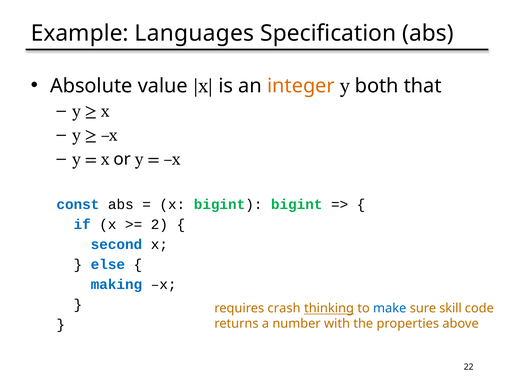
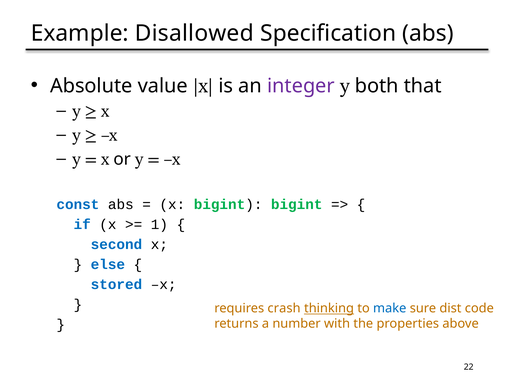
Languages: Languages -> Disallowed
integer colour: orange -> purple
2: 2 -> 1
making: making -> stored
skill: skill -> dist
